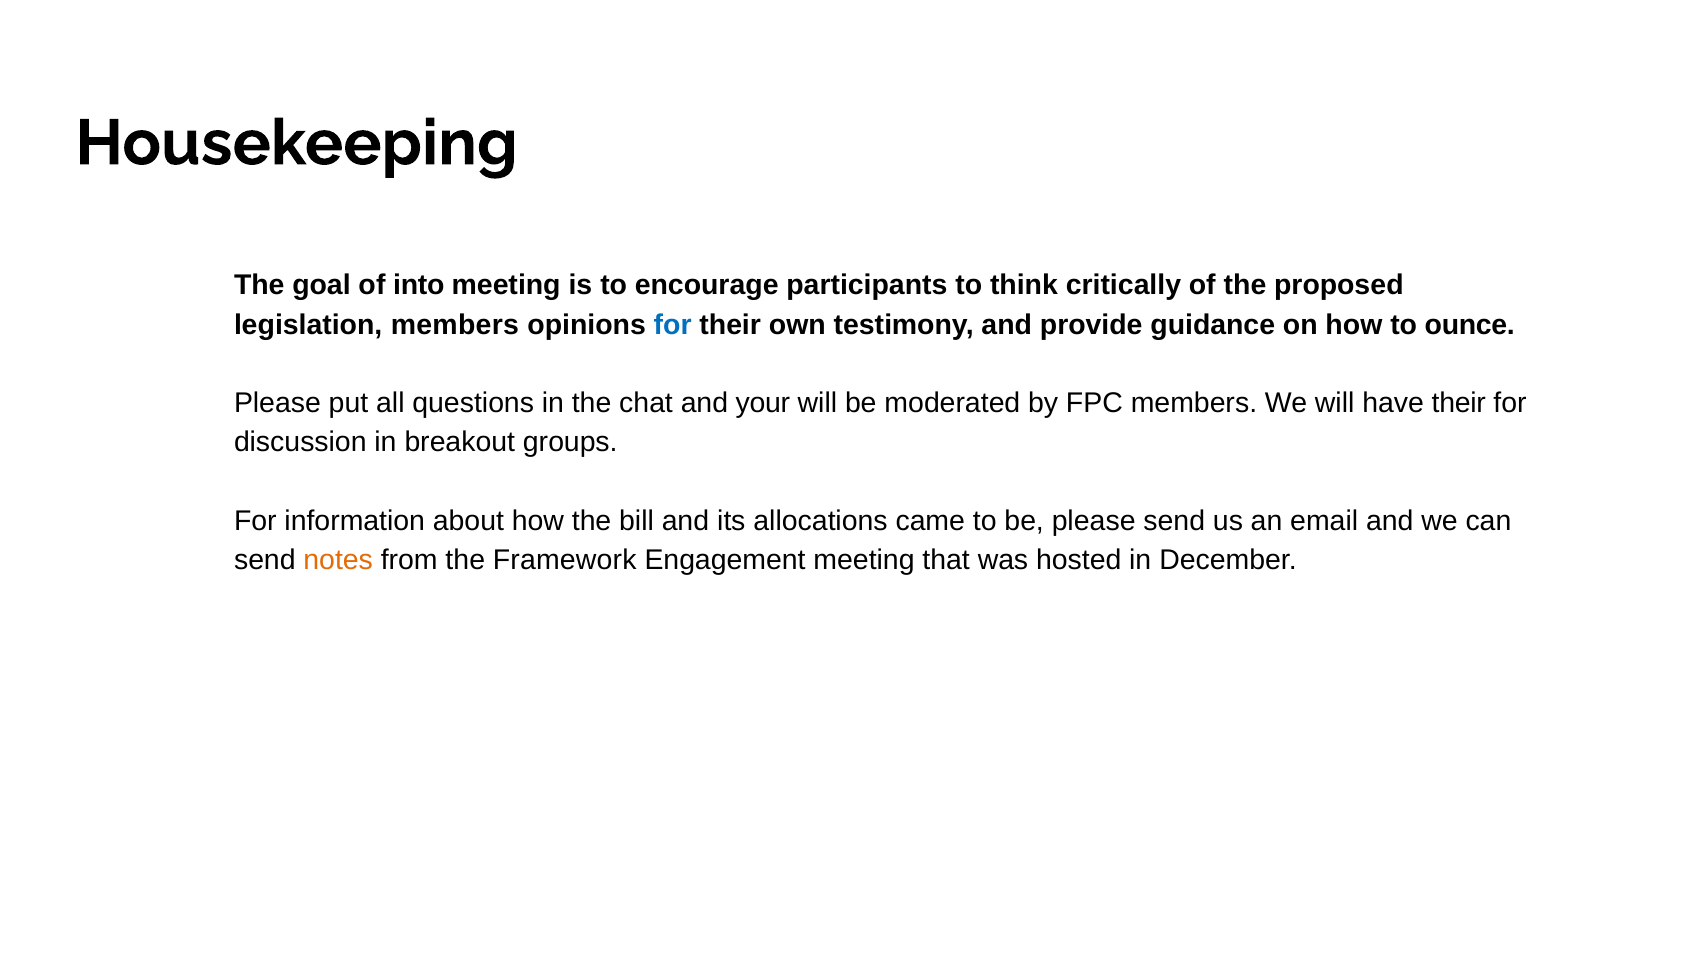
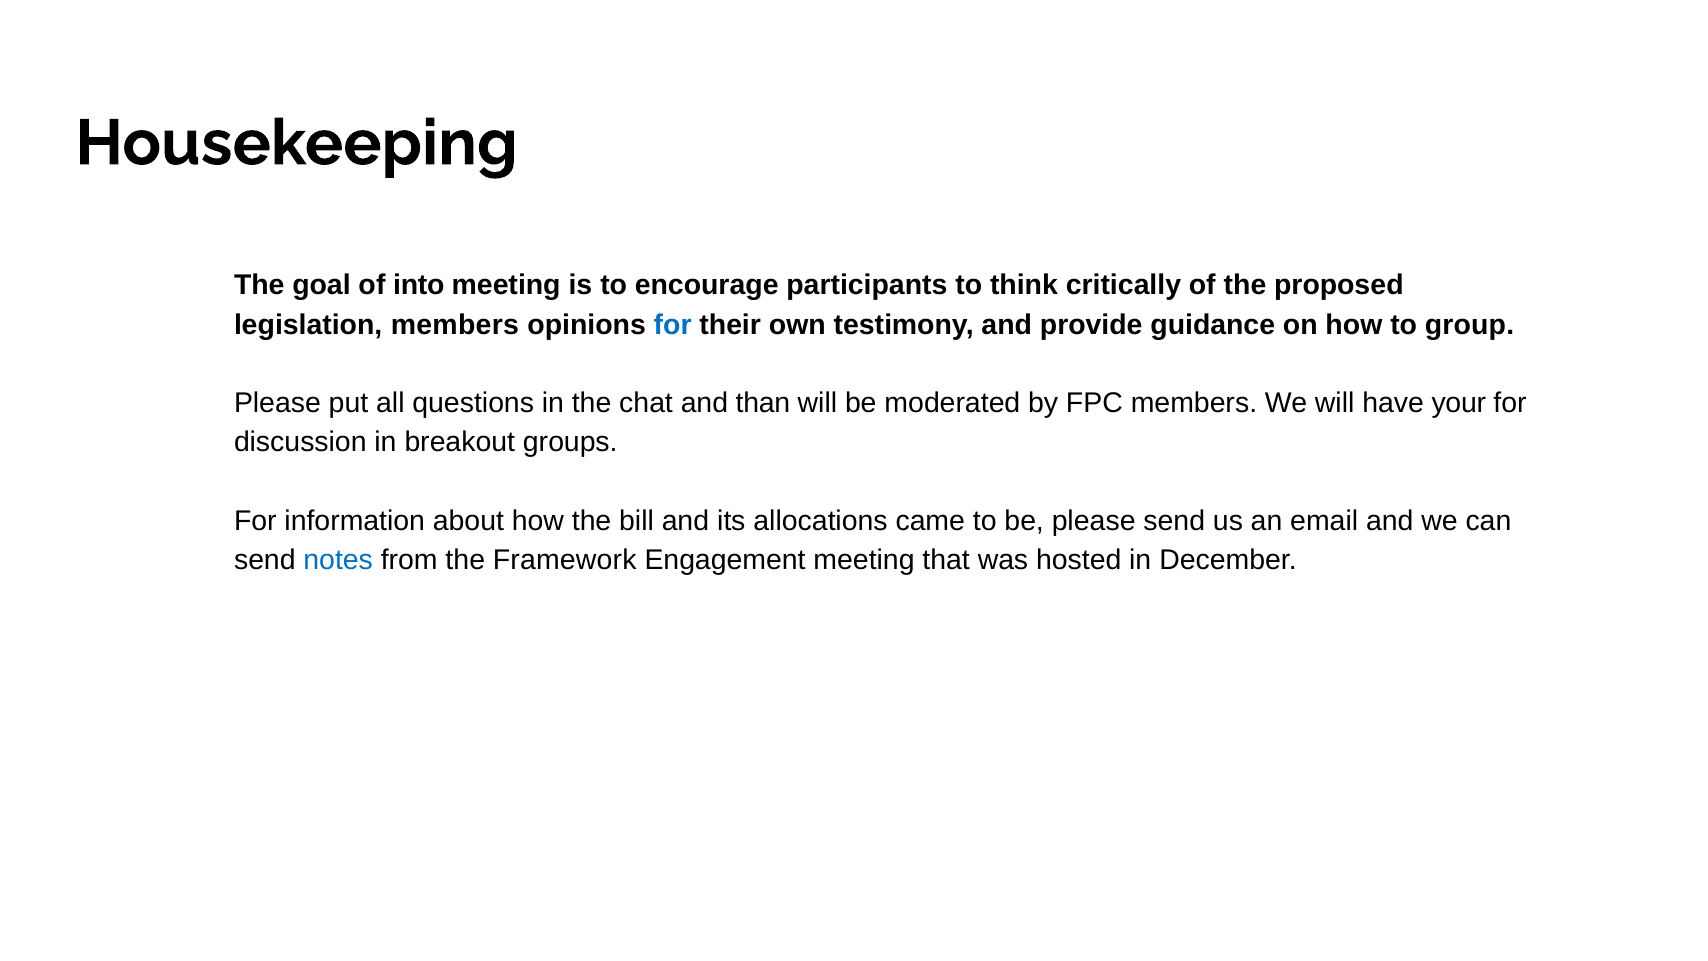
ounce: ounce -> group
your: your -> than
have their: their -> your
notes colour: orange -> blue
